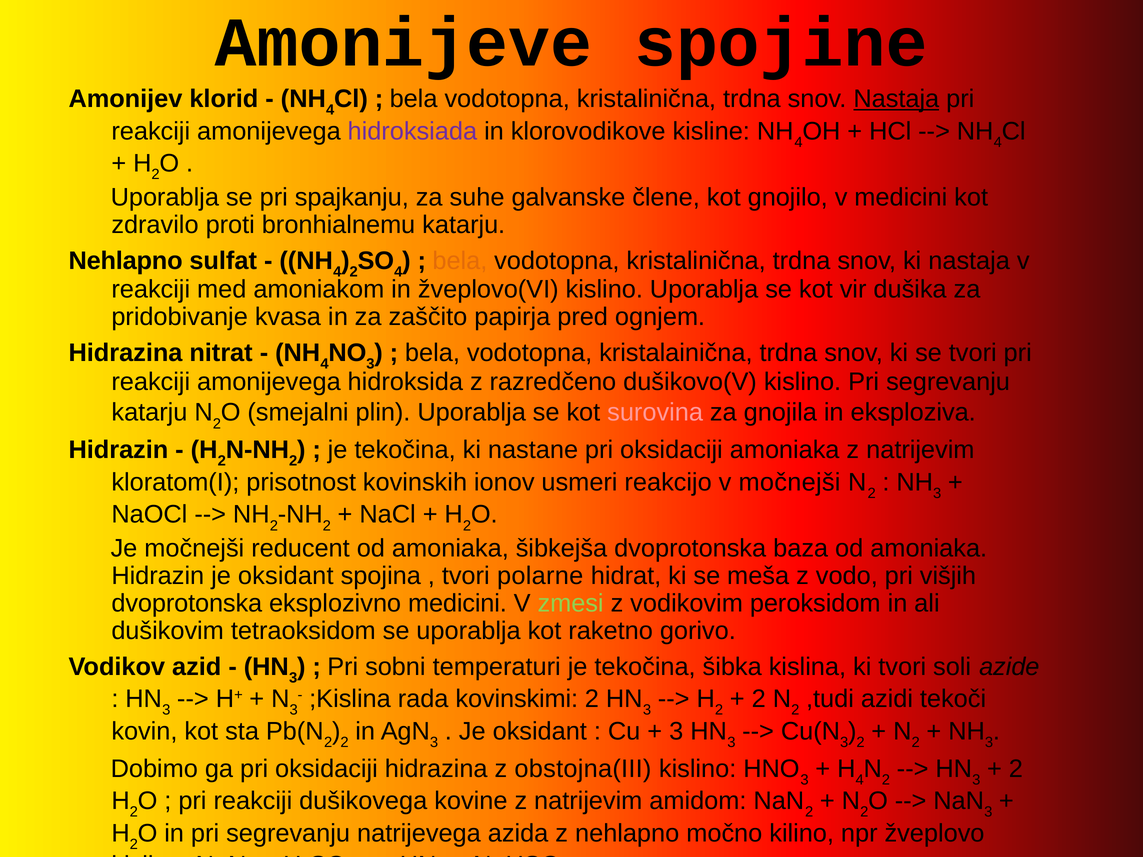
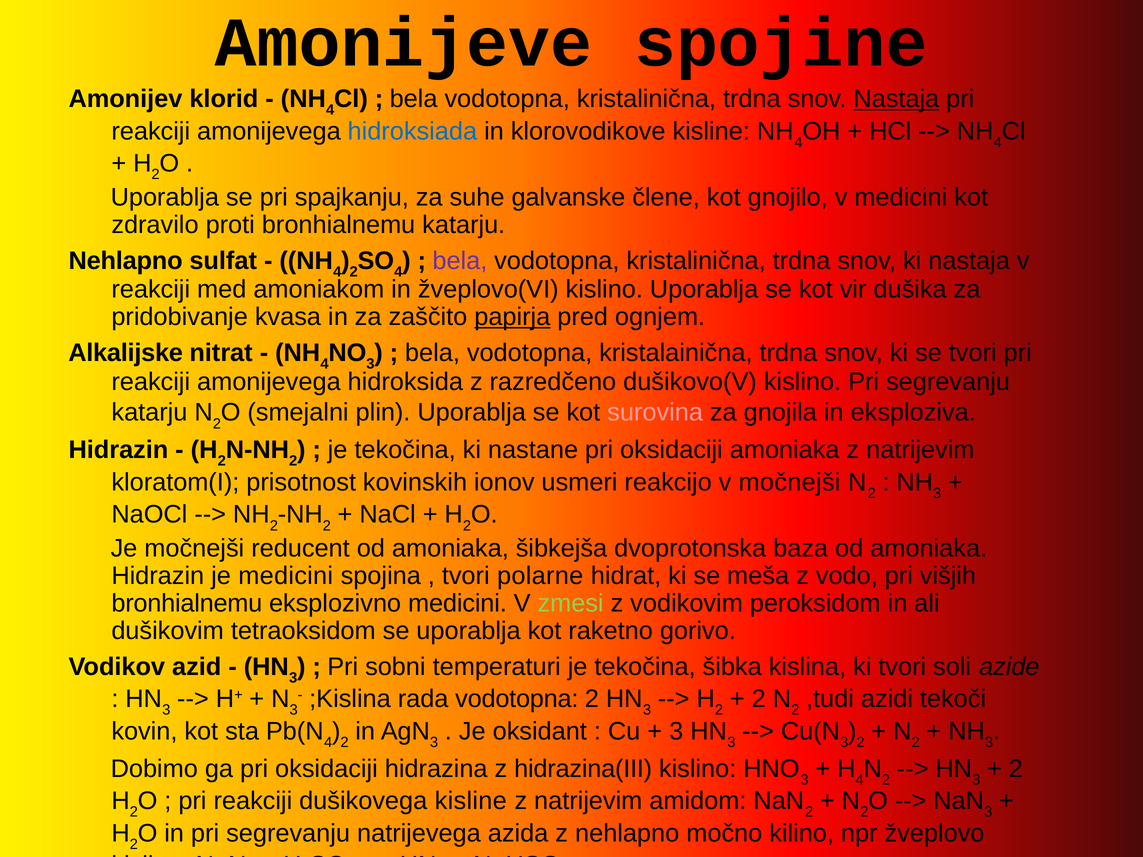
hidroksiada colour: purple -> blue
bela at (460, 261) colour: orange -> purple
papirja underline: none -> present
Hidrazina at (126, 353): Hidrazina -> Alkalijske
Hidrazin je oksidant: oksidant -> medicini
dvoprotonska at (187, 603): dvoprotonska -> bronhialnemu
rada kovinskimi: kovinskimi -> vodotopna
2 at (328, 743): 2 -> 4
obstojna(III: obstojna(III -> hidrazina(III
dušikovega kovine: kovine -> kisline
